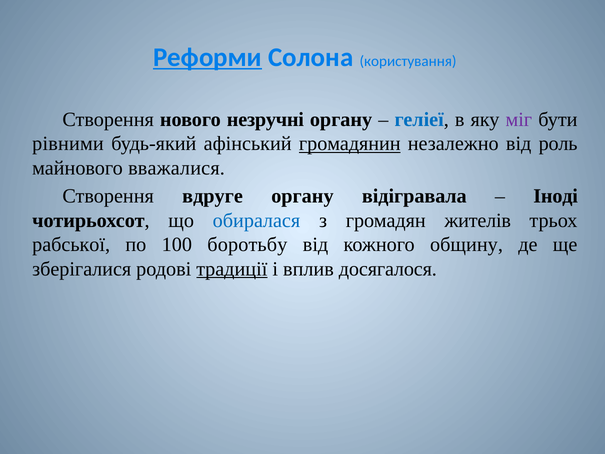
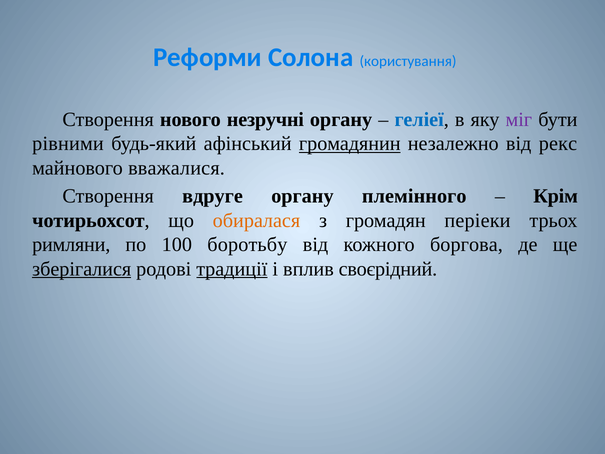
Реформи underline: present -> none
роль: роль -> рекс
відігравала: відігравала -> племінного
Іноді: Іноді -> Крім
обиралася colour: blue -> orange
жителів: жителів -> періеки
рабської: рабської -> римляни
общину: общину -> боргова
зберігалися underline: none -> present
досягалося: досягалося -> своєрідний
